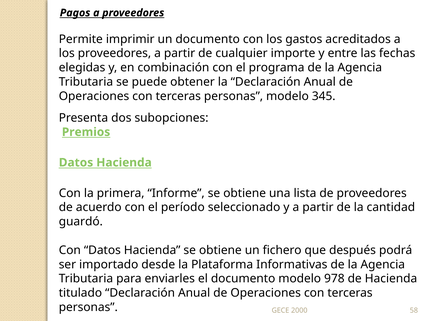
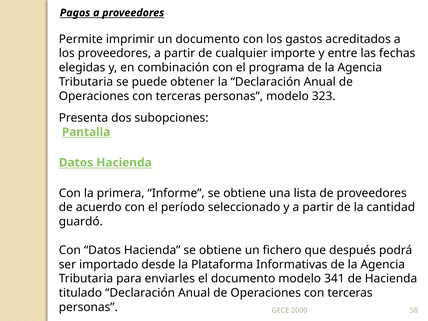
345: 345 -> 323
Premios: Premios -> Pantalla
978: 978 -> 341
